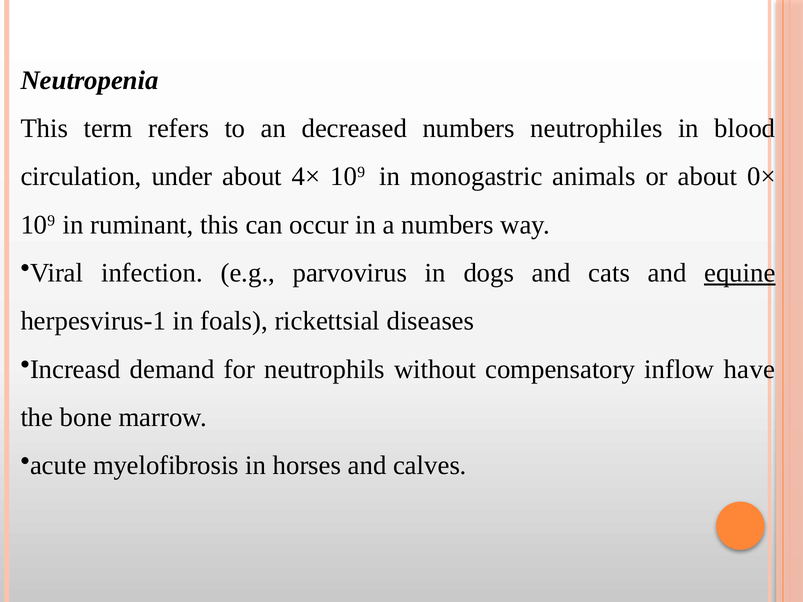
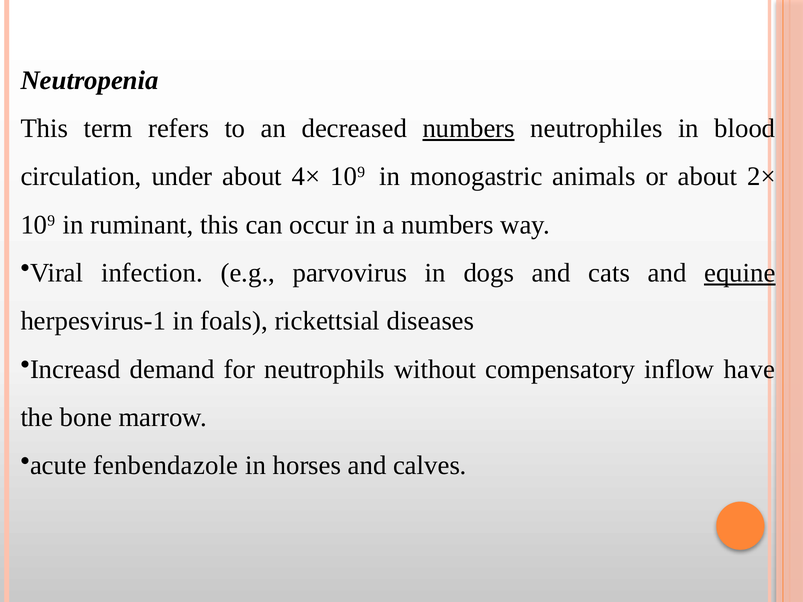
numbers at (469, 129) underline: none -> present
0×: 0× -> 2×
myelofibrosis: myelofibrosis -> fenbendazole
